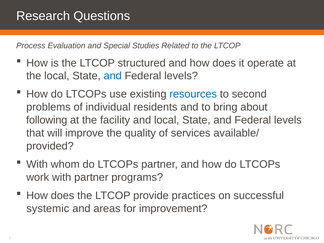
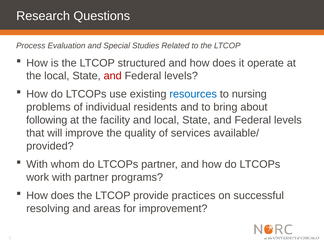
and at (113, 76) colour: blue -> red
second: second -> nursing
systemic: systemic -> resolving
